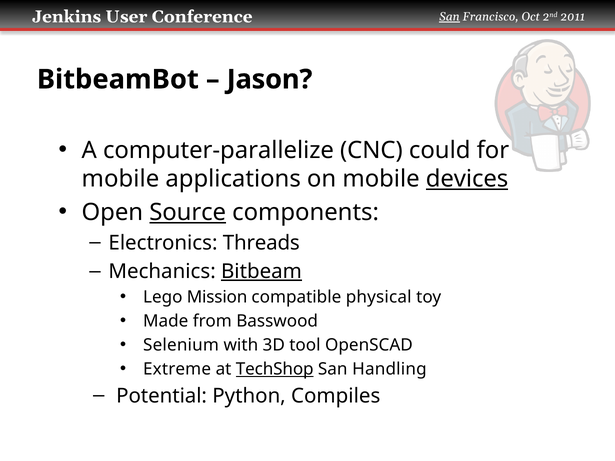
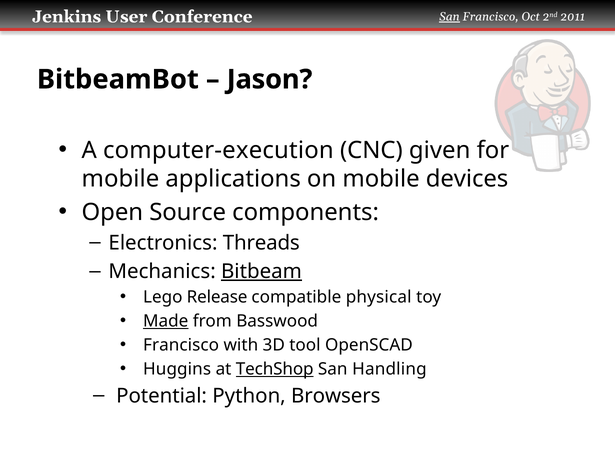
computer-parallelize: computer-parallelize -> computer-execution
could: could -> given
devices underline: present -> none
Source underline: present -> none
Mission: Mission -> Release
Made underline: none -> present
Selenium at (181, 345): Selenium -> Francisco
Extreme: Extreme -> Huggins
Compiles: Compiles -> Browsers
